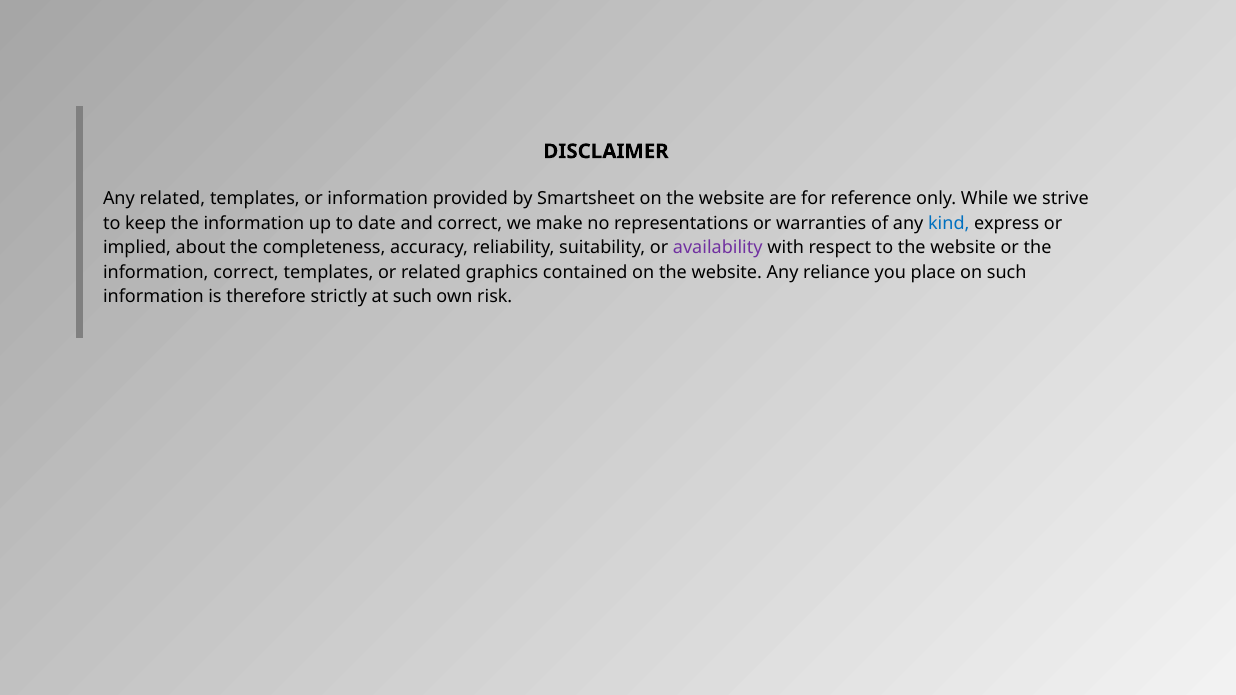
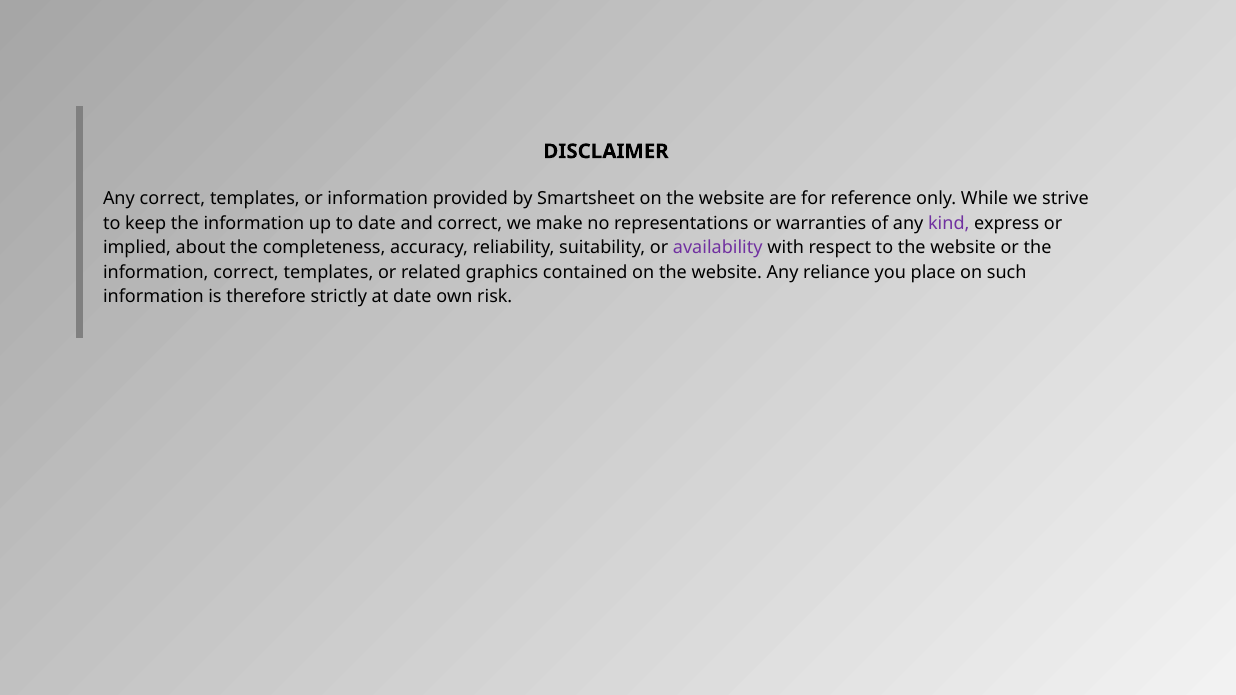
Any related: related -> correct
kind colour: blue -> purple
at such: such -> date
